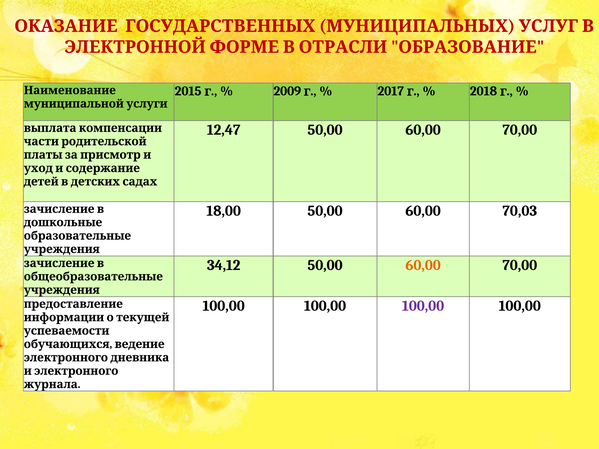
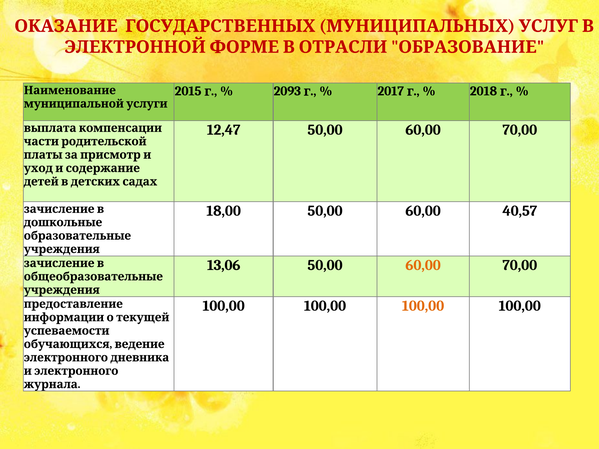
2009: 2009 -> 2093
70,03: 70,03 -> 40,57
34,12: 34,12 -> 13,06
100,00 at (423, 306) colour: purple -> orange
